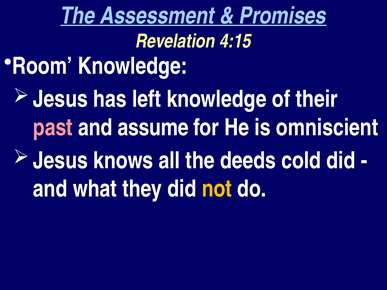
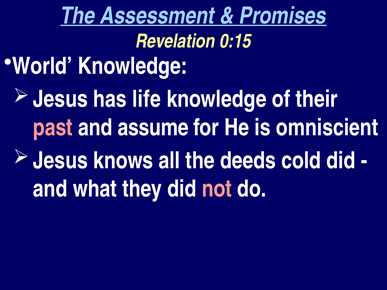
4:15: 4:15 -> 0:15
Room: Room -> World
left: left -> life
not colour: yellow -> pink
